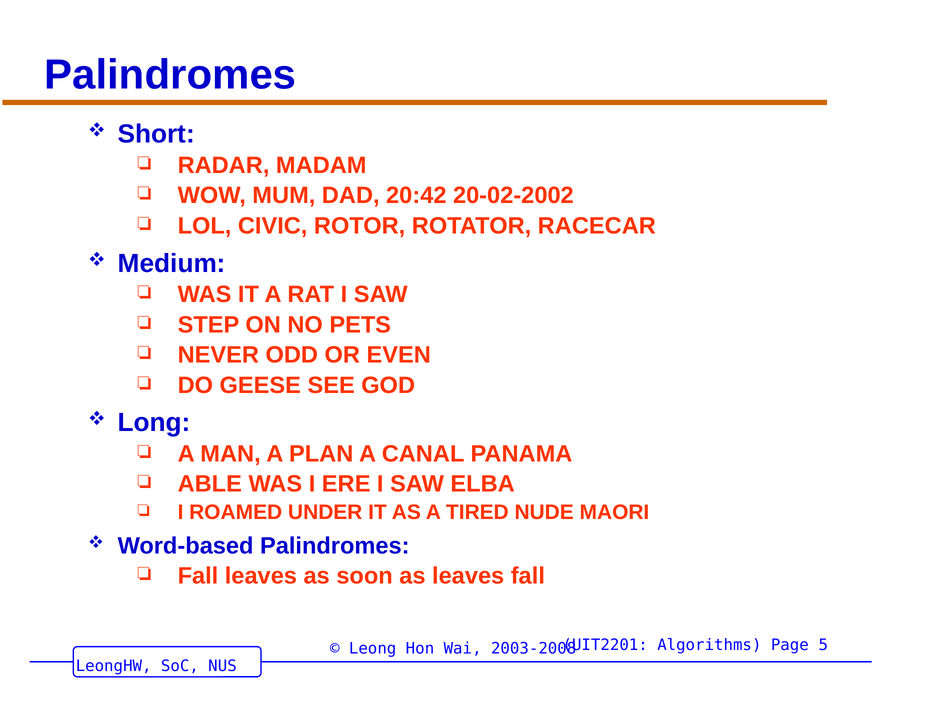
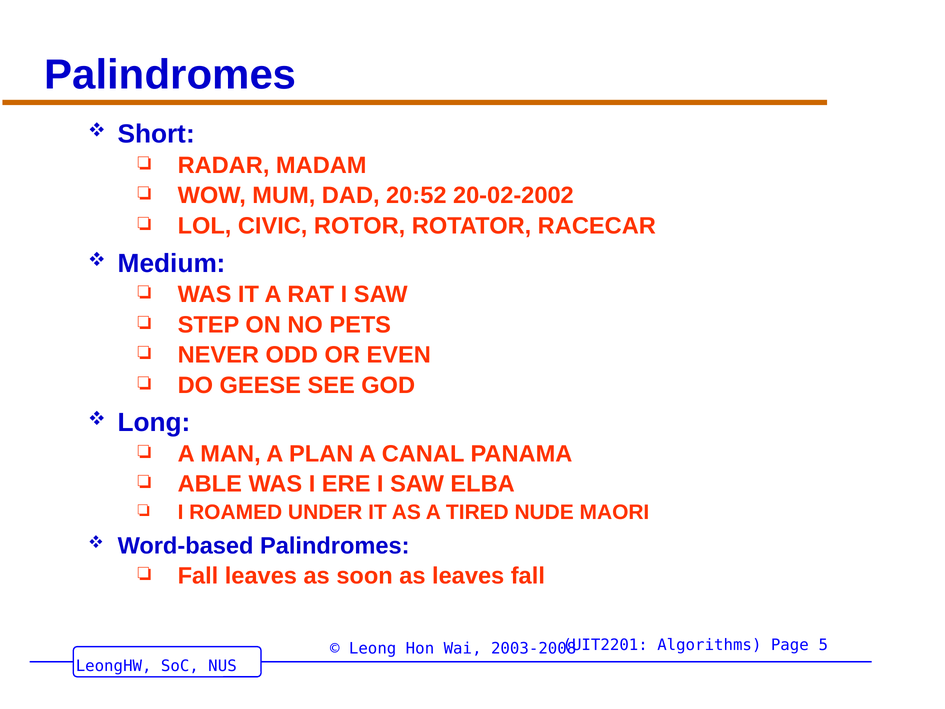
20:42: 20:42 -> 20:52
